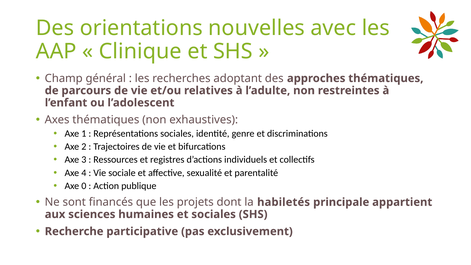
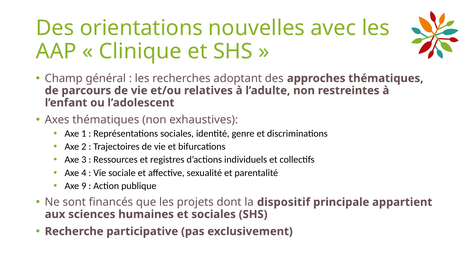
0: 0 -> 9
habiletés: habiletés -> dispositif
